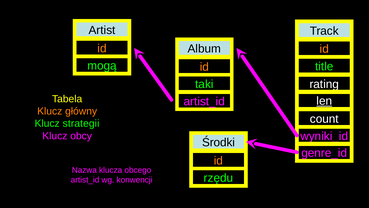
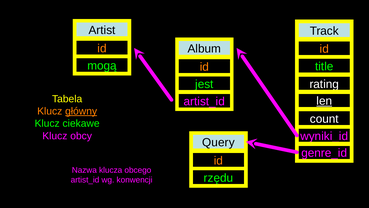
taki: taki -> jest
główny underline: none -> present
strategii: strategii -> ciekawe
Środki: Środki -> Query
